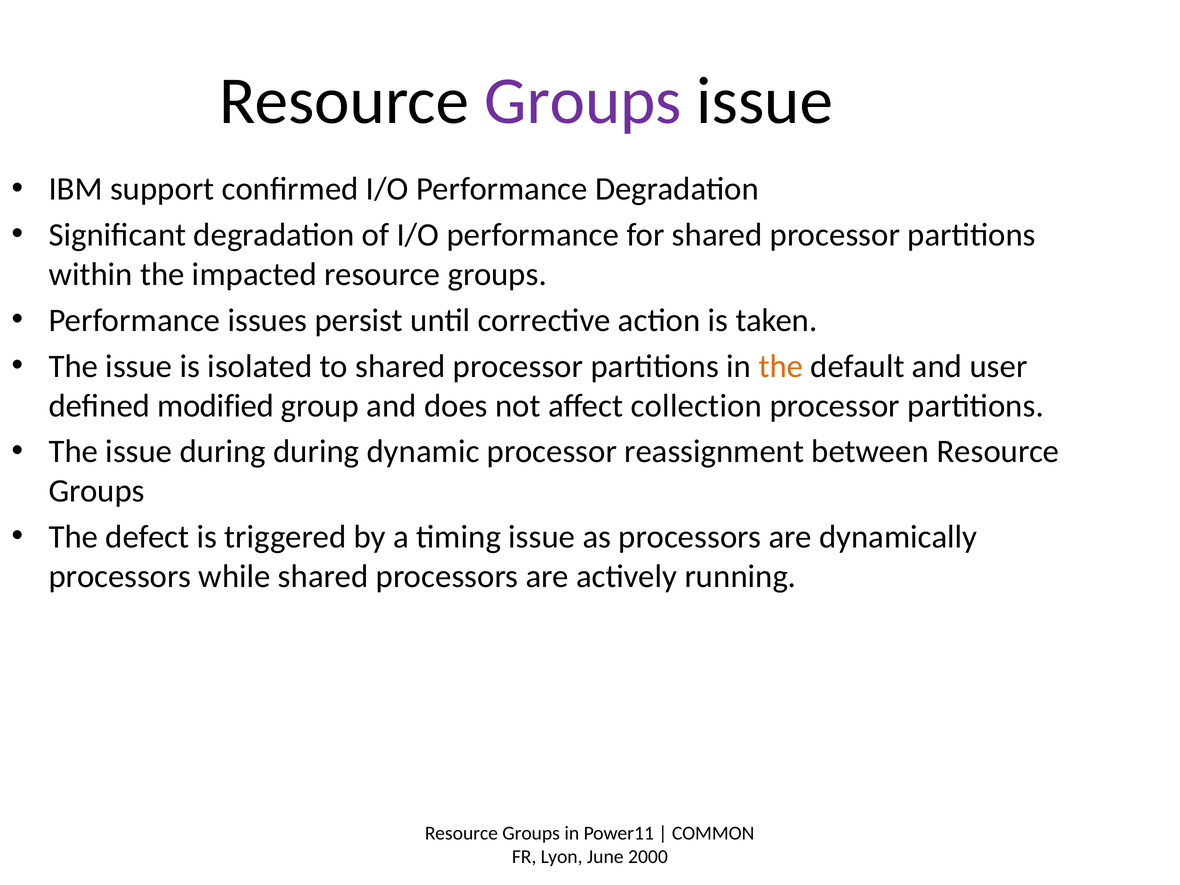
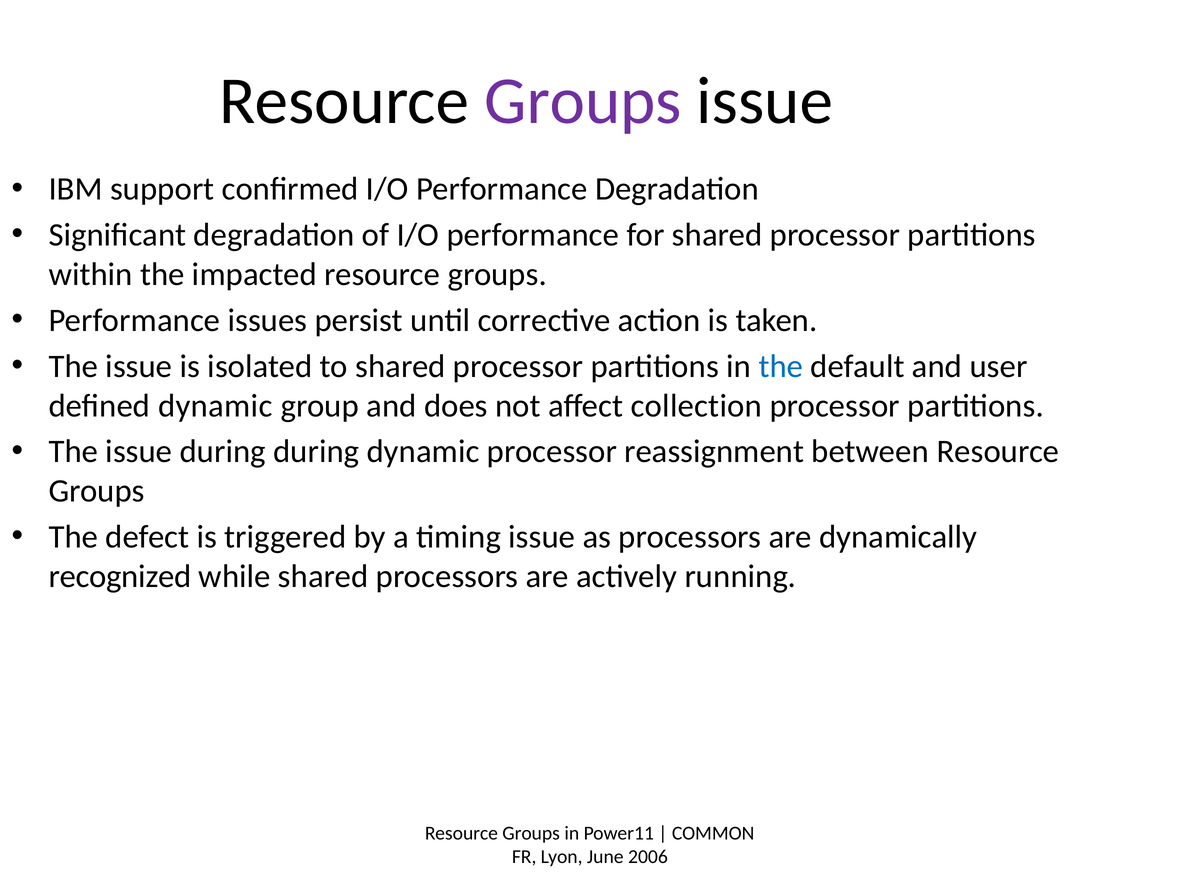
the at (781, 366) colour: orange -> blue
defined modified: modified -> dynamic
processors at (120, 576): processors -> recognized
2000: 2000 -> 2006
